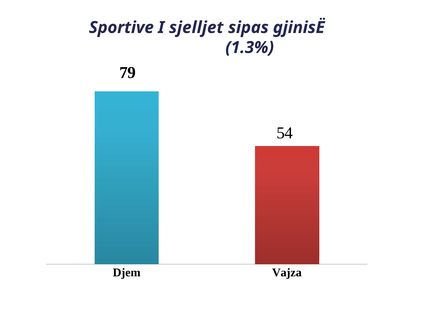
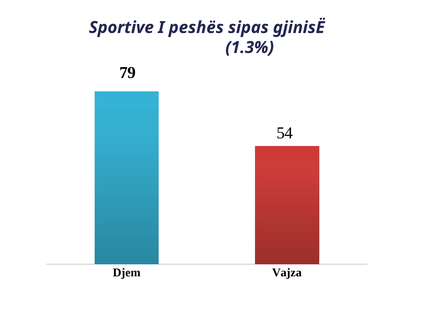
sjelljet: sjelljet -> peshës
